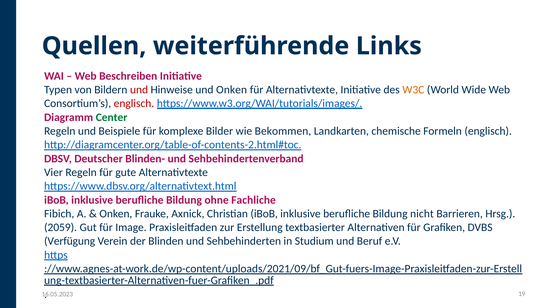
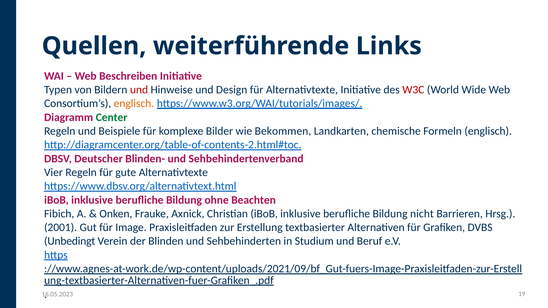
und Onken: Onken -> Design
W3C colour: orange -> red
englisch at (134, 104) colour: red -> orange
Fachliche: Fachliche -> Beachten
2059: 2059 -> 2001
Verfügung: Verfügung -> Unbedingt
